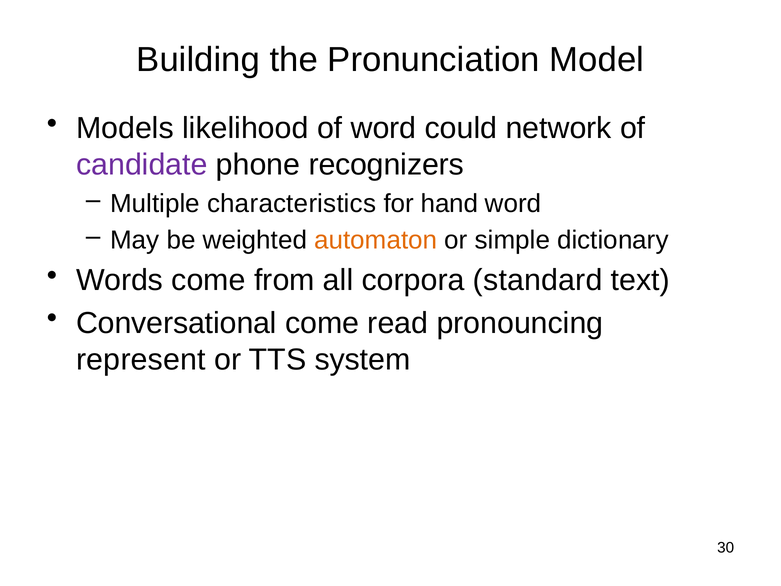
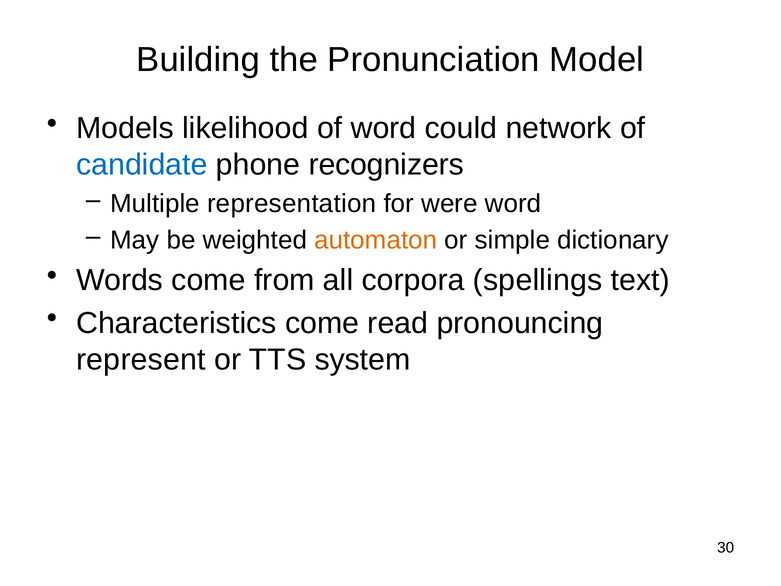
candidate colour: purple -> blue
characteristics: characteristics -> representation
hand: hand -> were
standard: standard -> spellings
Conversational: Conversational -> Characteristics
